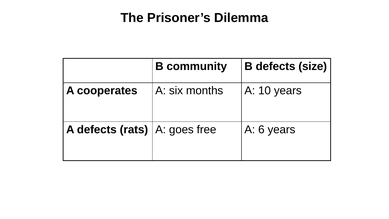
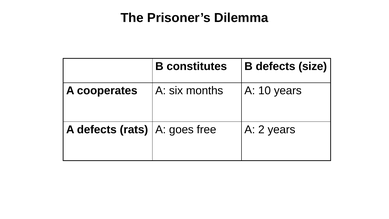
community: community -> constitutes
6: 6 -> 2
